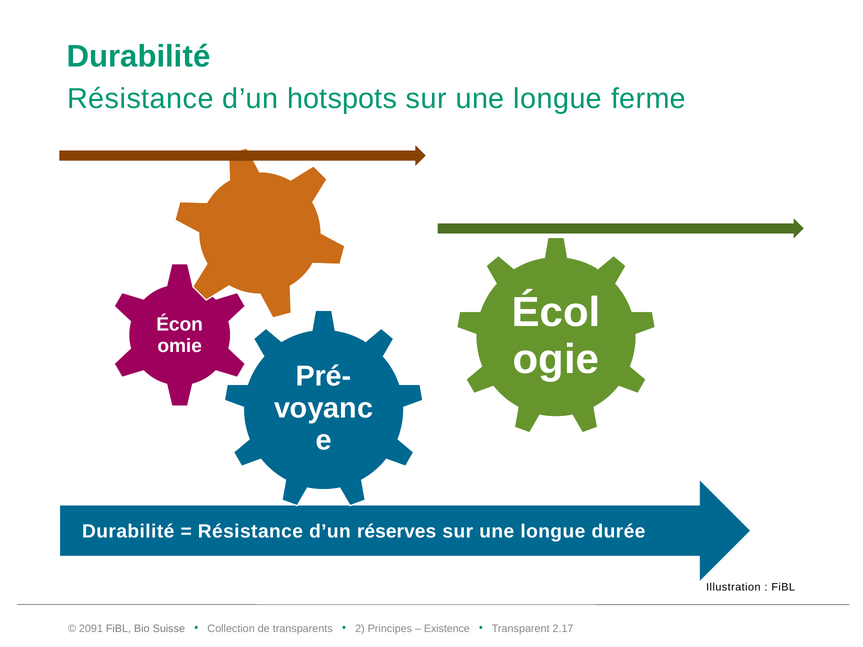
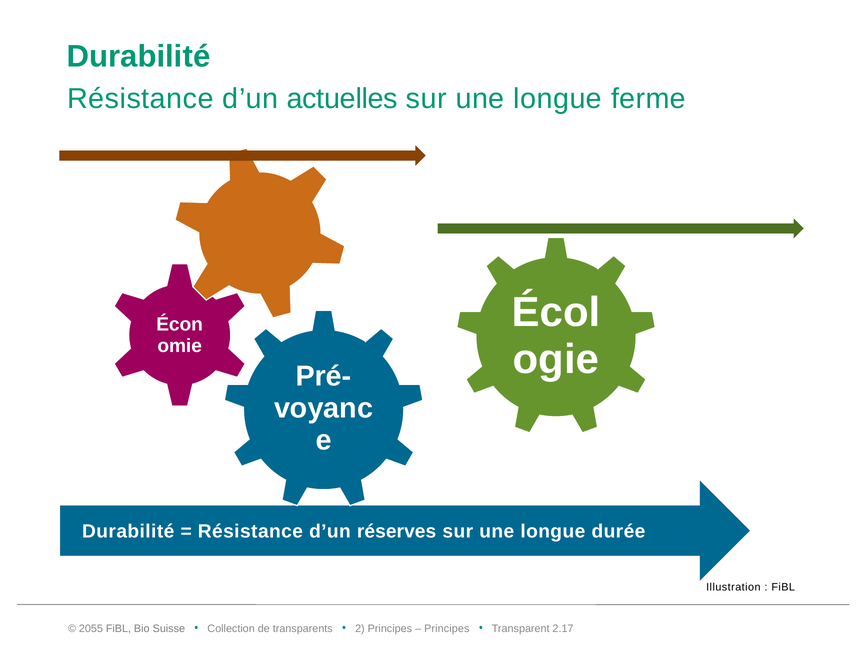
hotspots: hotspots -> actuelles
2091: 2091 -> 2055
Existence at (447, 629): Existence -> Principes
